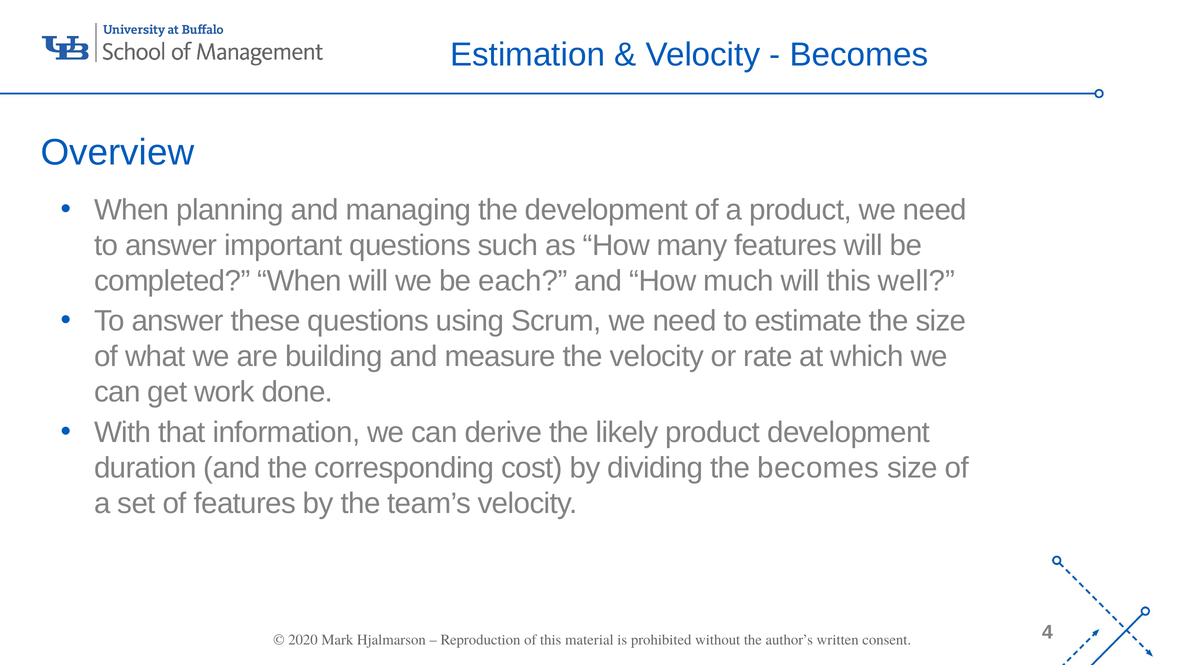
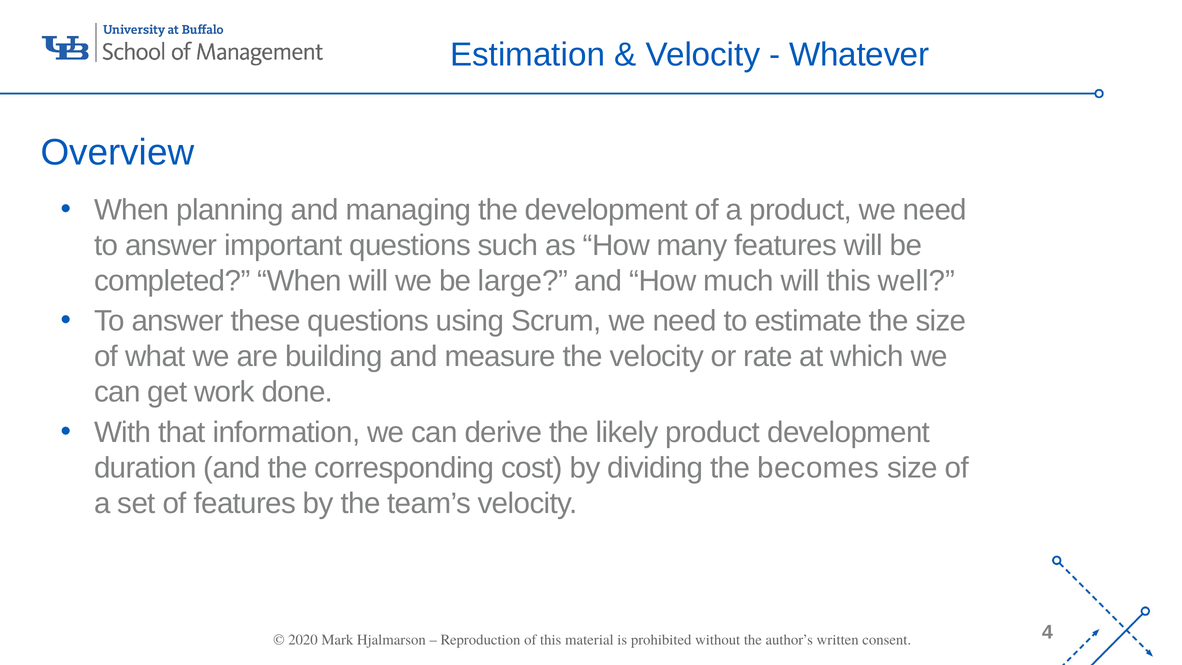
Becomes at (859, 55): Becomes -> Whatever
each: each -> large
